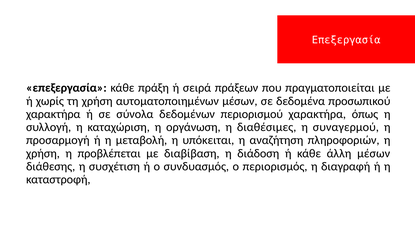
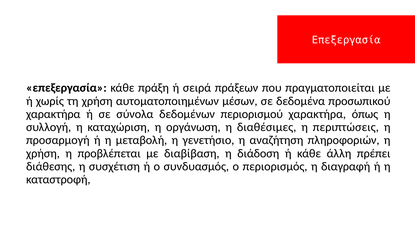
συναγερμού: συναγερμού -> περιπτώσεις
υπόκειται: υπόκειται -> γενετήσιο
άλλη μέσων: μέσων -> πρέπει
